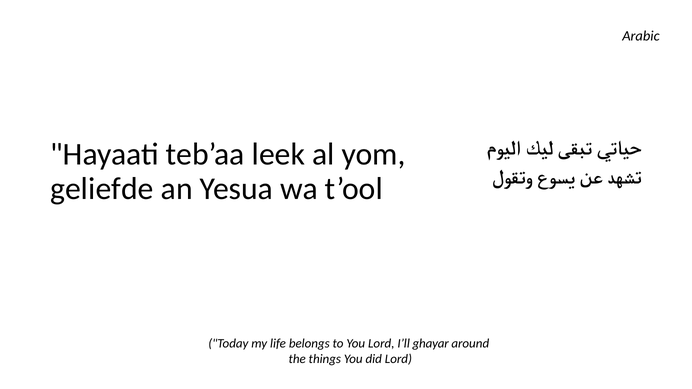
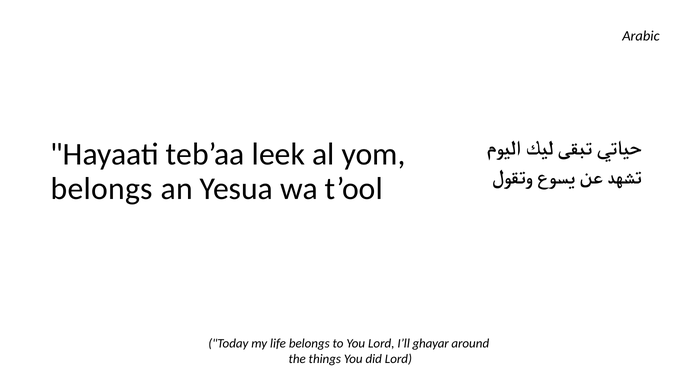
geliefde at (102, 189): geliefde -> belongs
